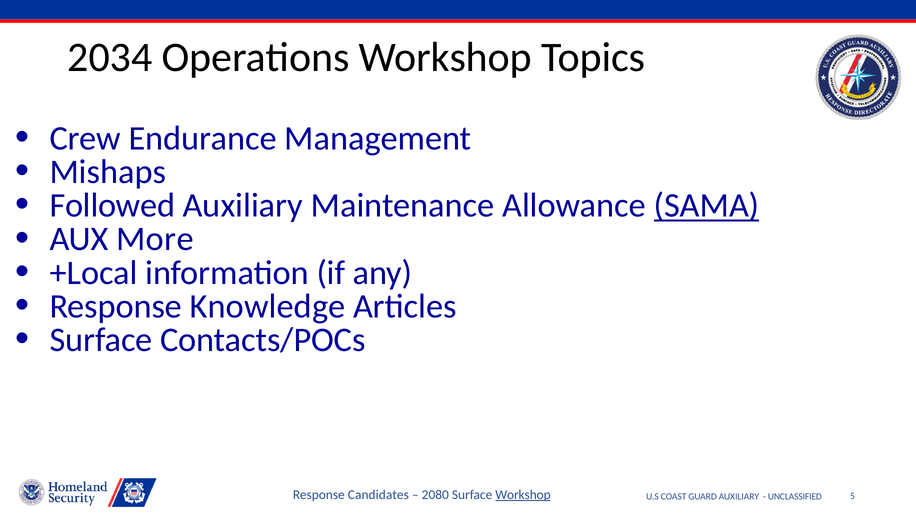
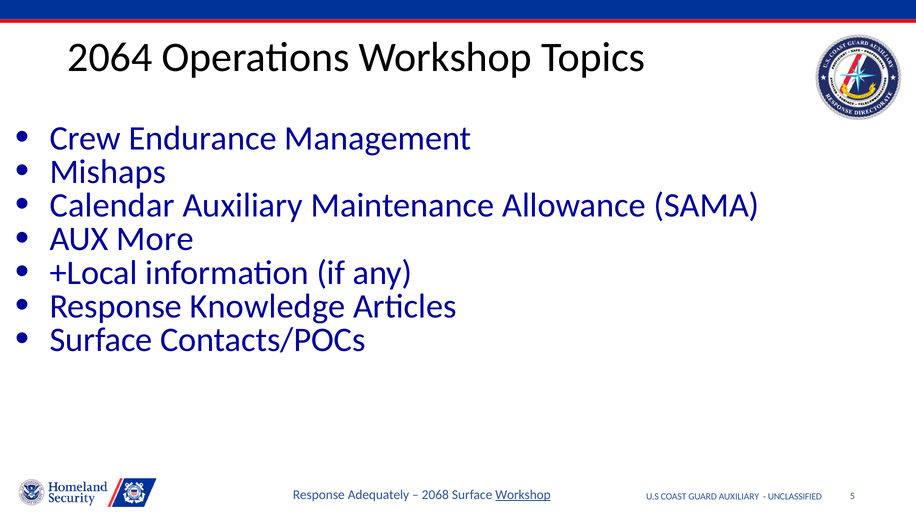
2034: 2034 -> 2064
Followed: Followed -> Calendar
SAMA underline: present -> none
Candidates: Candidates -> Adequately
2080: 2080 -> 2068
